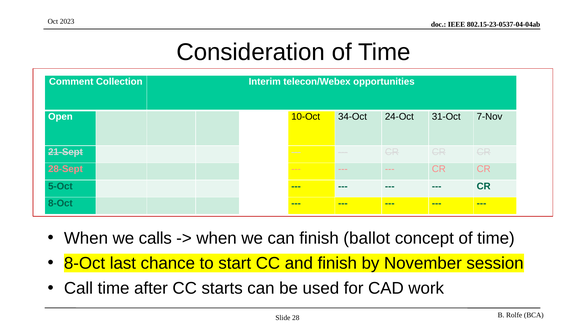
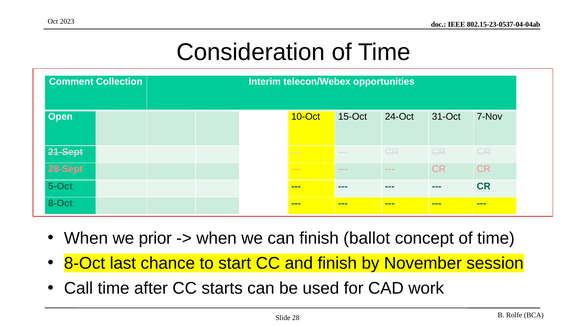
34-Oct: 34-Oct -> 15-Oct
calls: calls -> prior
